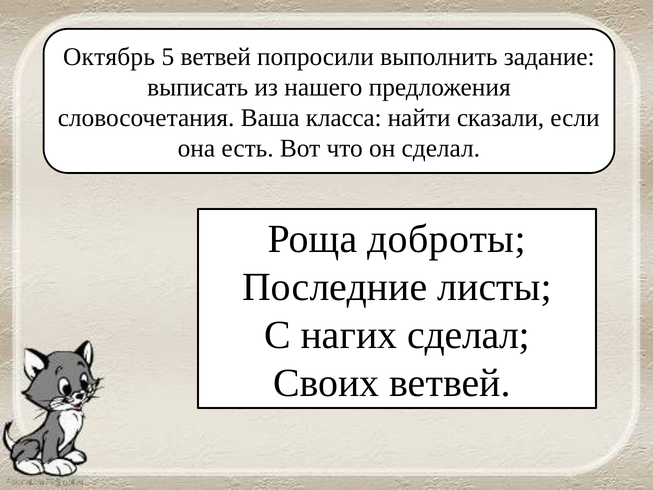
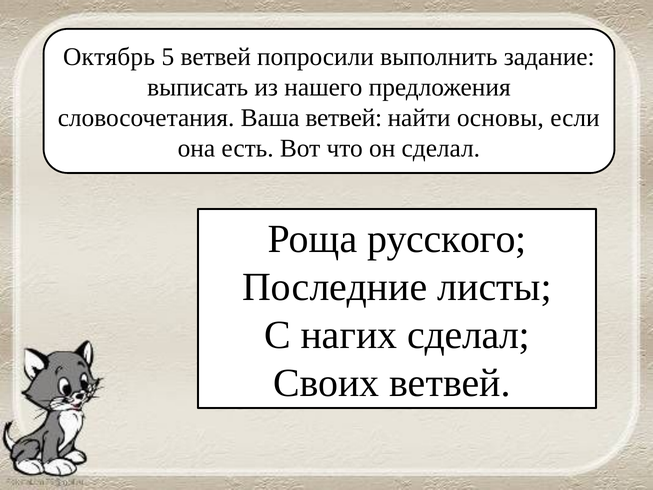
Ваша класса: класса -> ветвей
сказали: сказали -> основы
доброты: доброты -> русского
